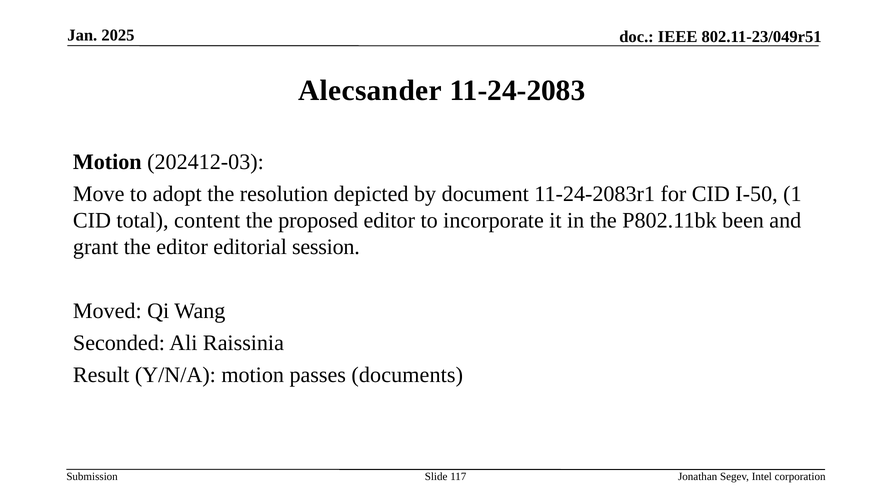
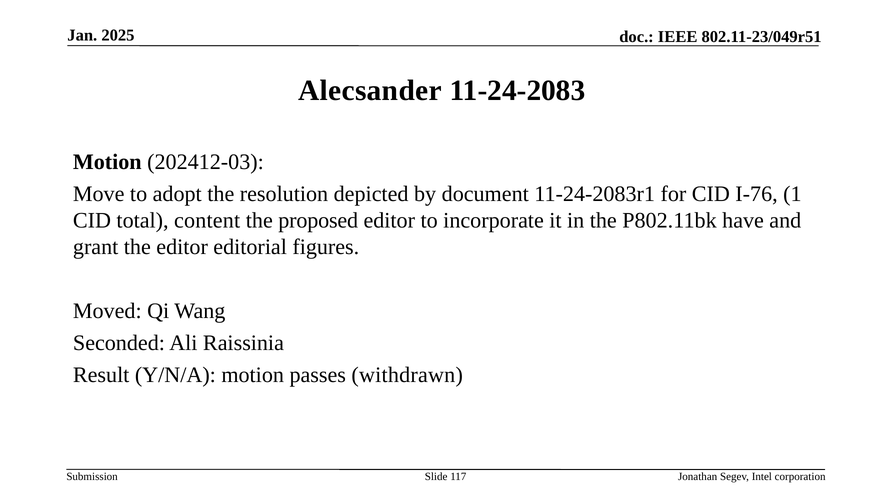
I-50: I-50 -> I-76
been: been -> have
session: session -> figures
documents: documents -> withdrawn
